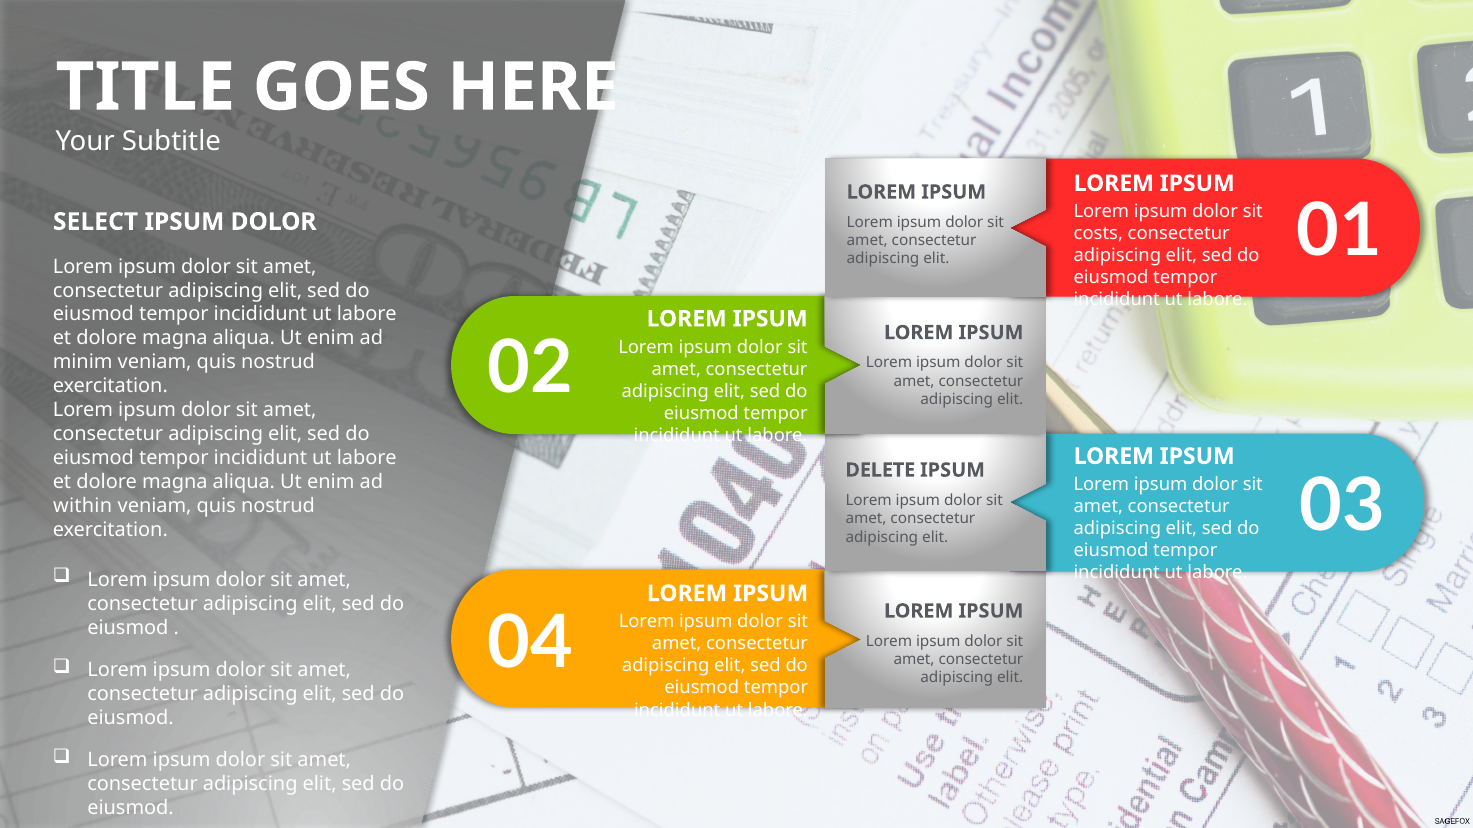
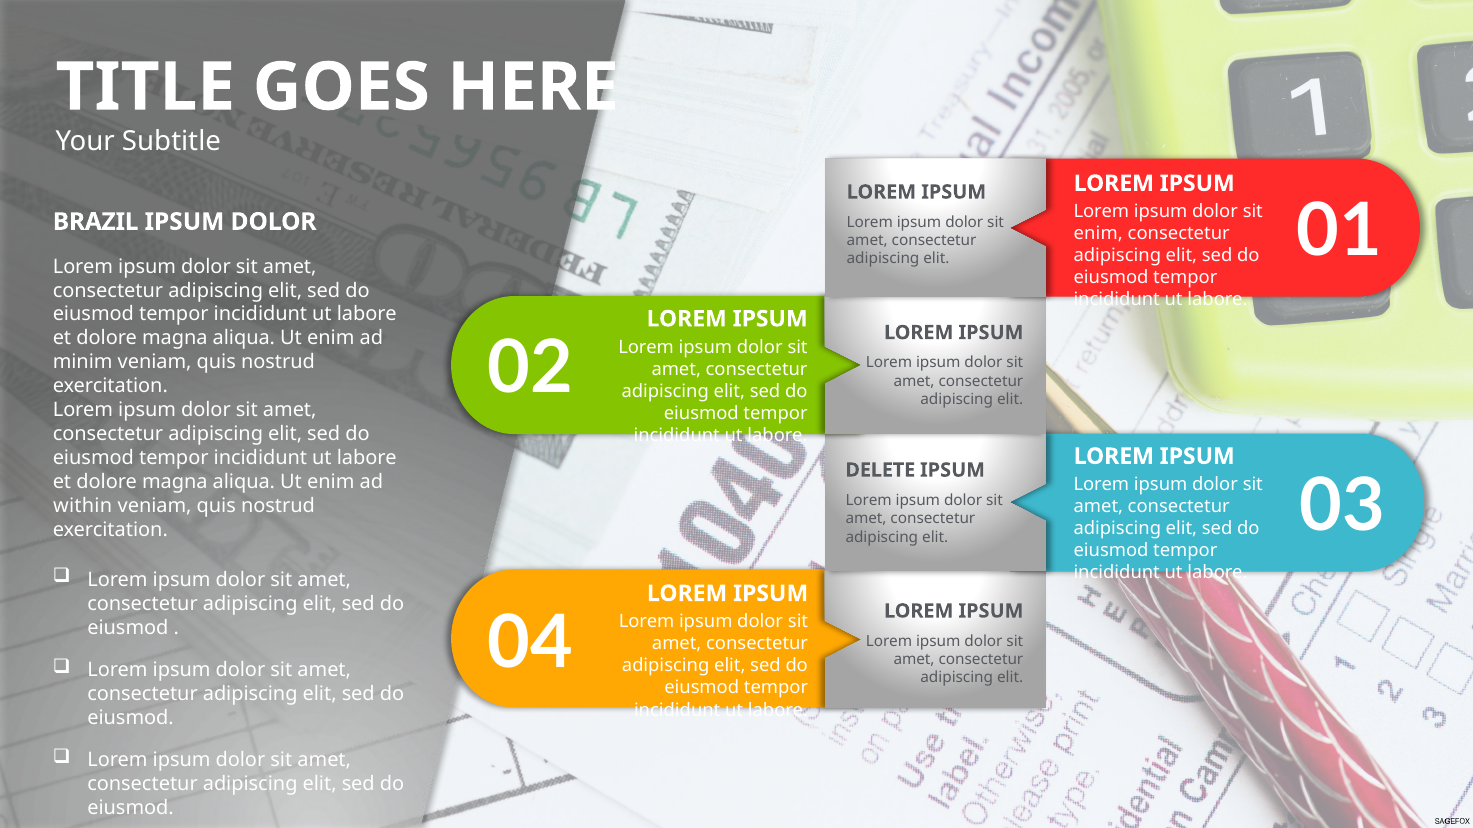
SELECT: SELECT -> BRAZIL
costs at (1098, 234): costs -> enim
